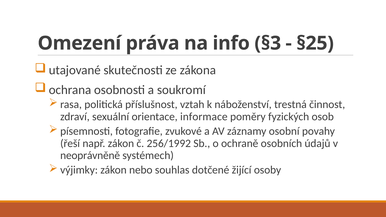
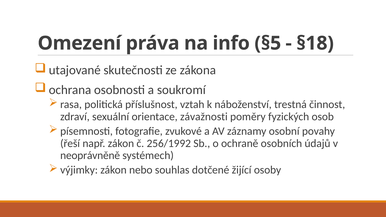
§3: §3 -> §5
§25: §25 -> §18
informace: informace -> závažnosti
